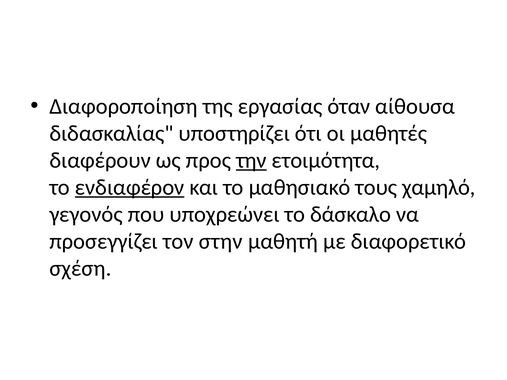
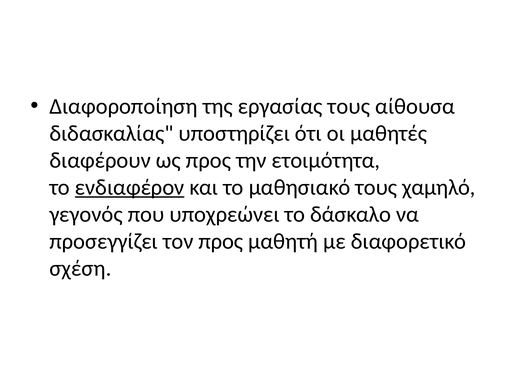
εργασίας όταν: όταν -> τους
την underline: present -> none
τον στην: στην -> προς
